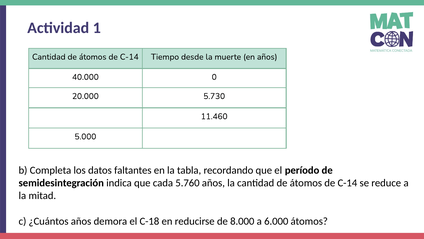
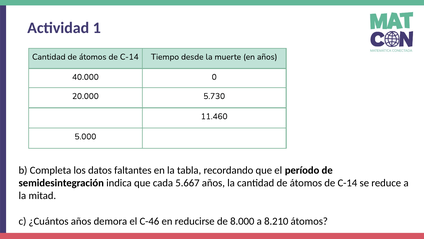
5.760: 5.760 -> 5.667
C-18: C-18 -> C-46
6.000: 6.000 -> 8.210
